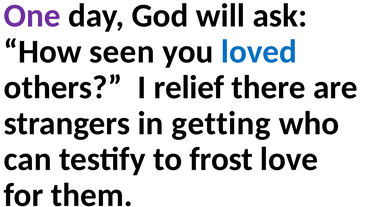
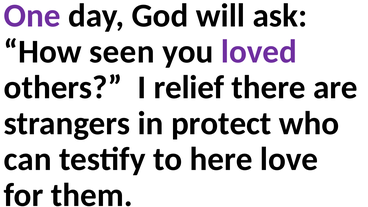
loved colour: blue -> purple
getting: getting -> protect
frost: frost -> here
